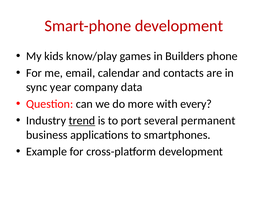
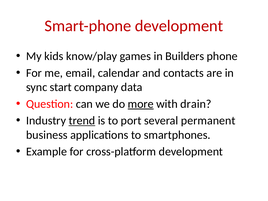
year: year -> start
more underline: none -> present
every: every -> drain
